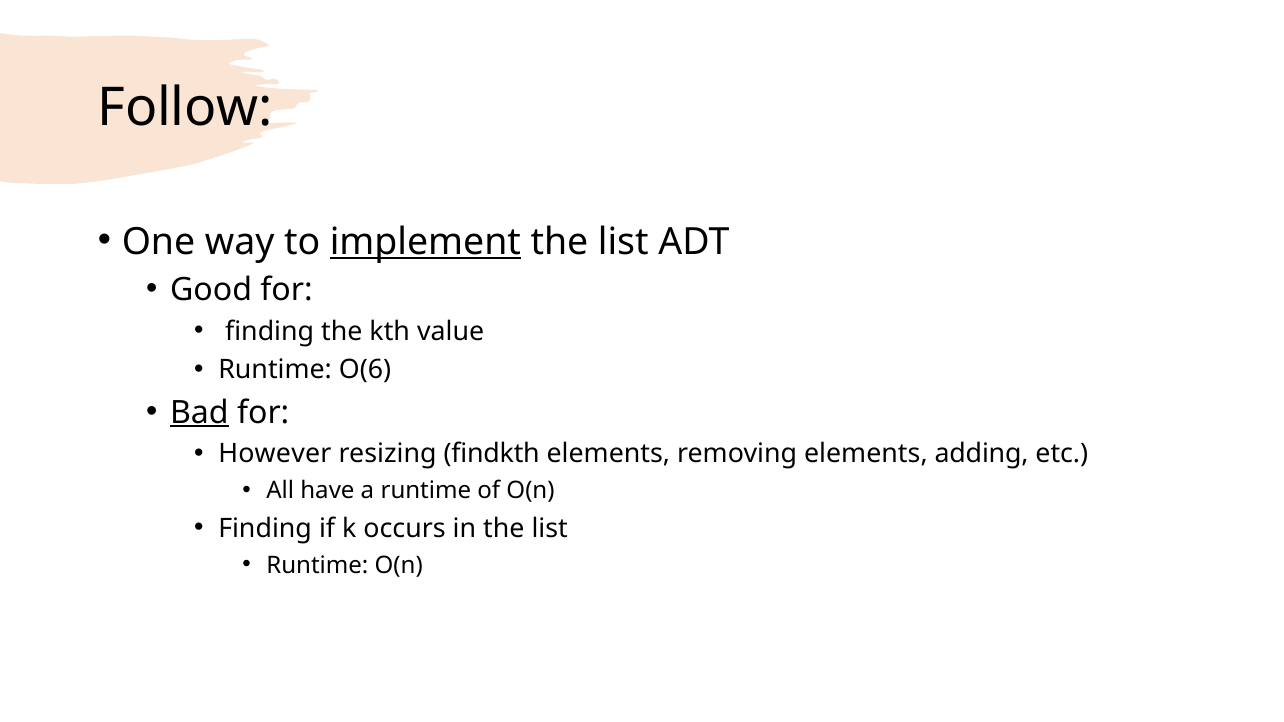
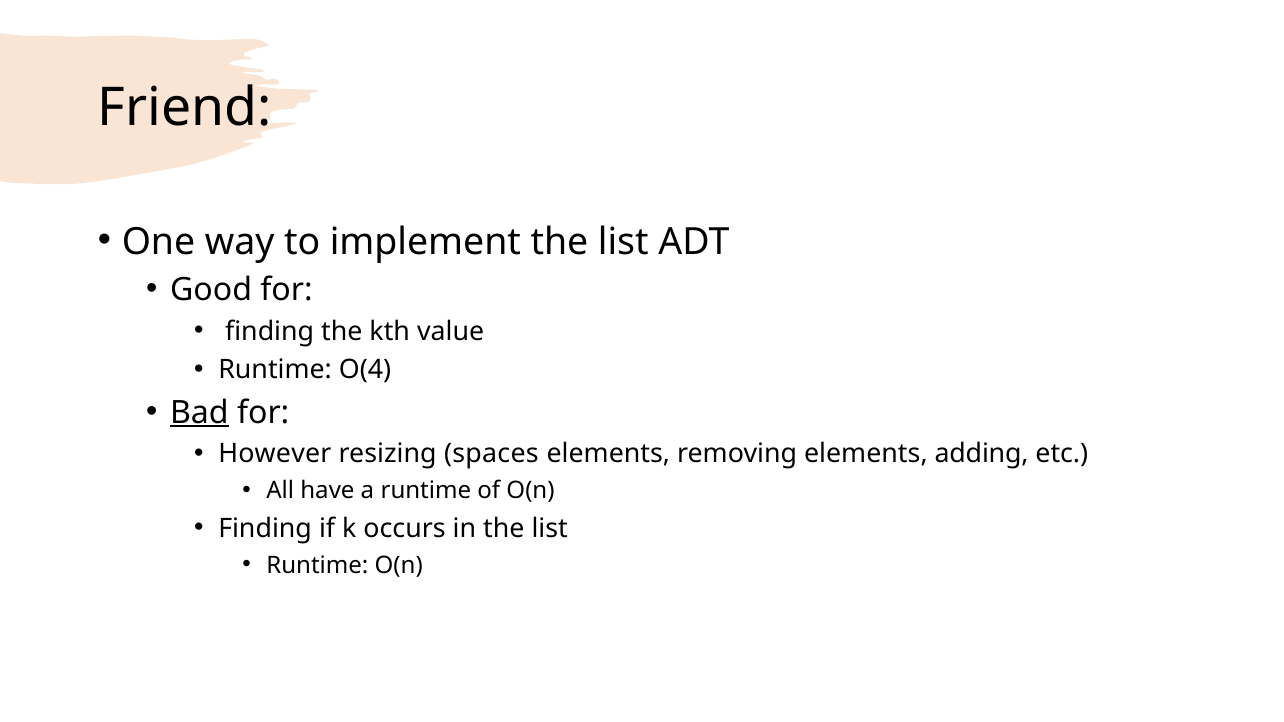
Follow: Follow -> Friend
implement underline: present -> none
O(6: O(6 -> O(4
findkth: findkth -> spaces
